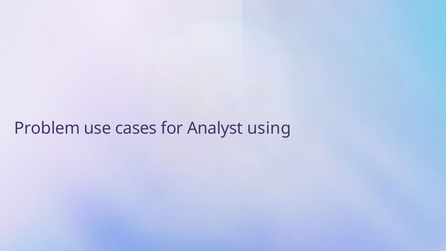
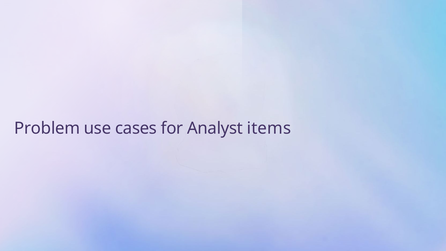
using: using -> items
